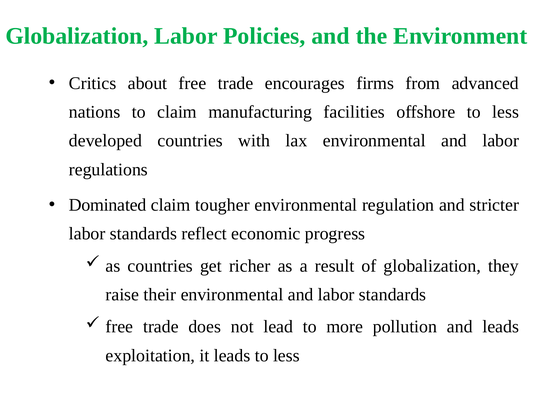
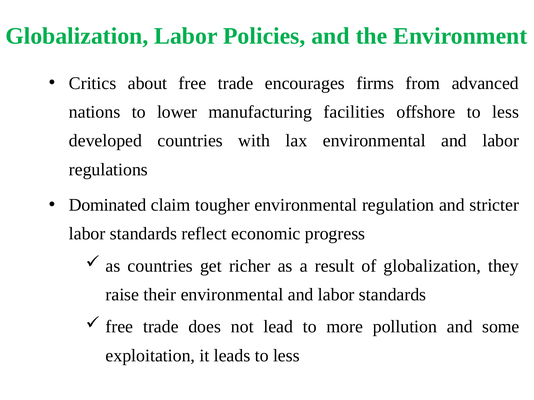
to claim: claim -> lower
and leads: leads -> some
